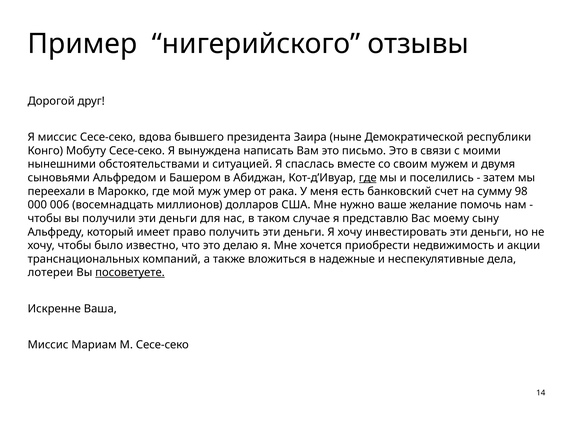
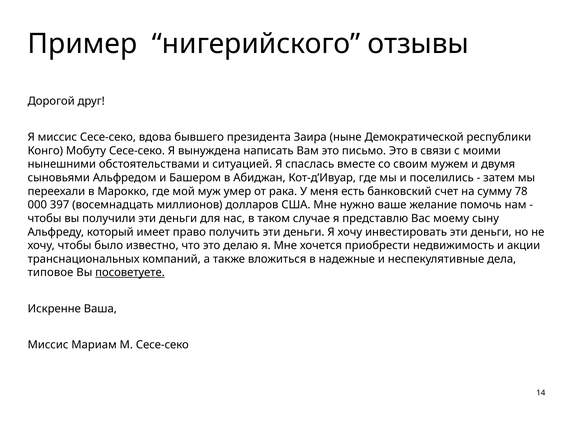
где at (368, 178) underline: present -> none
98: 98 -> 78
006: 006 -> 397
лотереи: лотереи -> типовое
